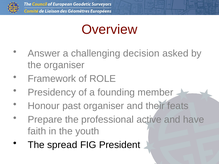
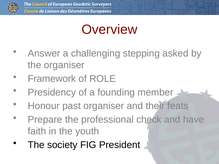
decision: decision -> stepping
active: active -> check
spread: spread -> society
